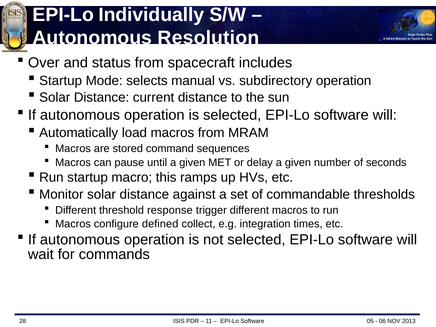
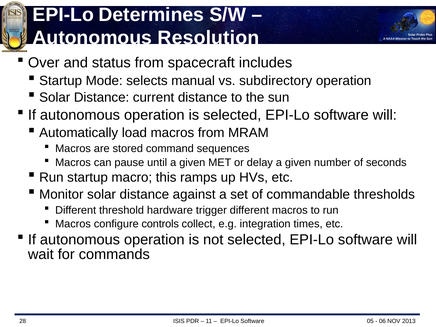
Individually: Individually -> Determines
response: response -> hardware
defined: defined -> controls
